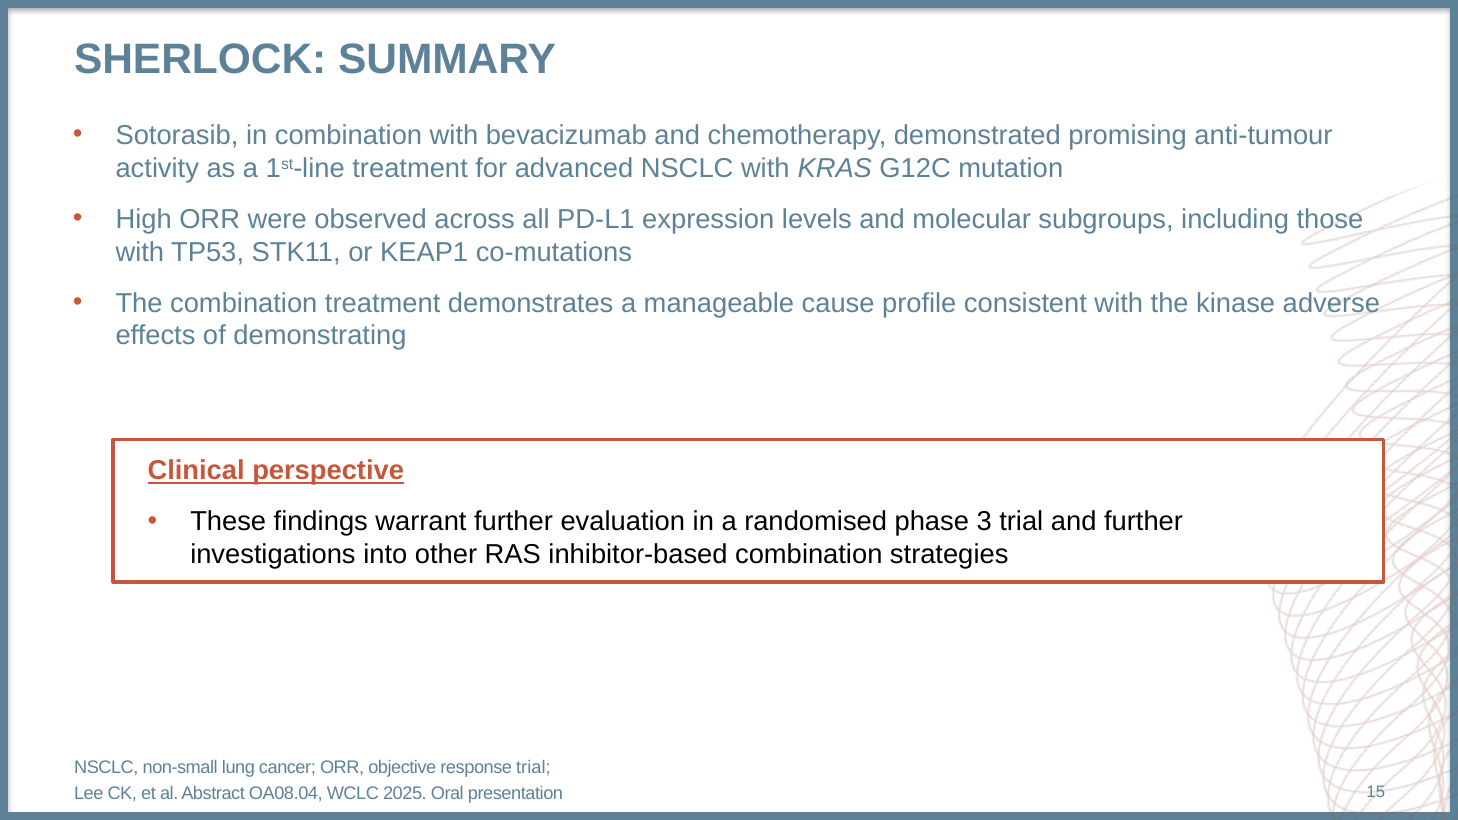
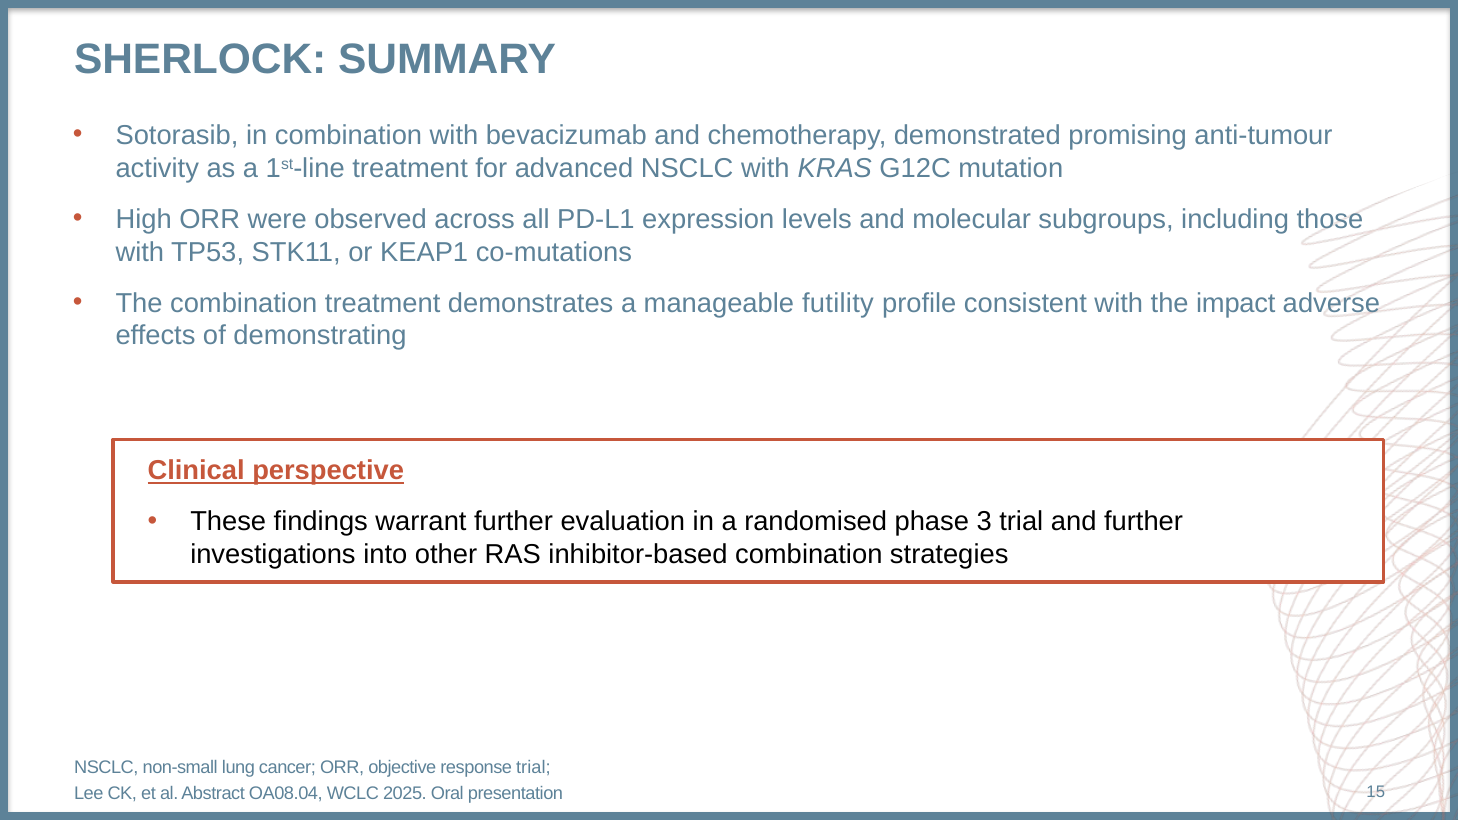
cause: cause -> futility
kinase: kinase -> impact
